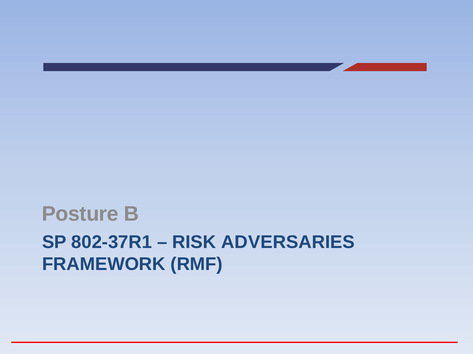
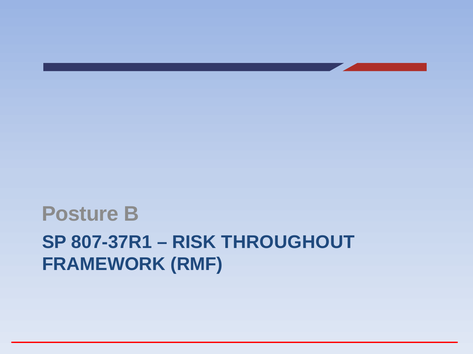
802-37R1: 802-37R1 -> 807-37R1
ADVERSARIES: ADVERSARIES -> THROUGHOUT
